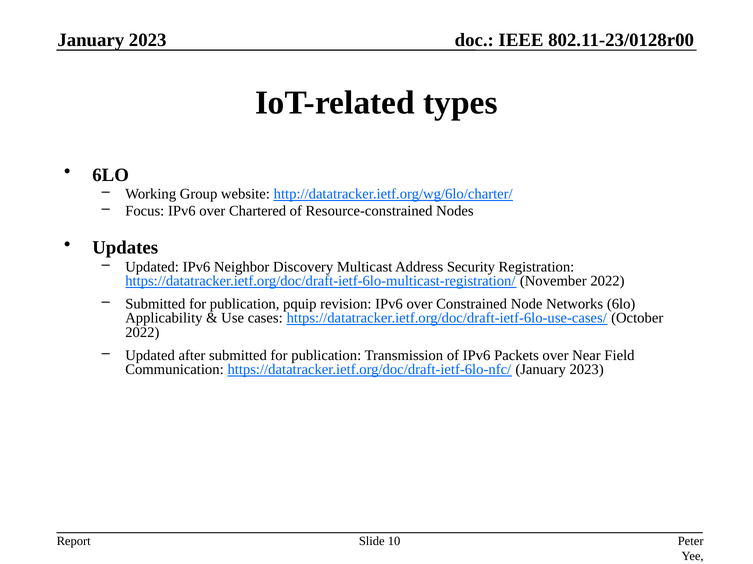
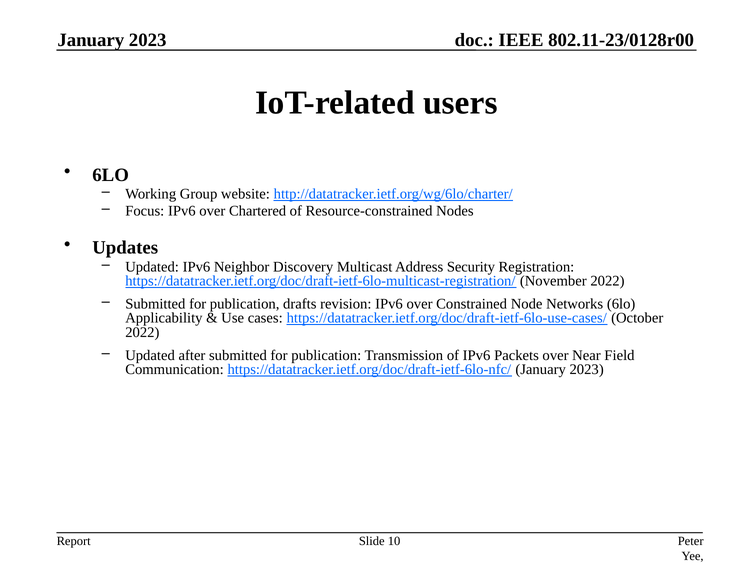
types: types -> users
pquip: pquip -> drafts
